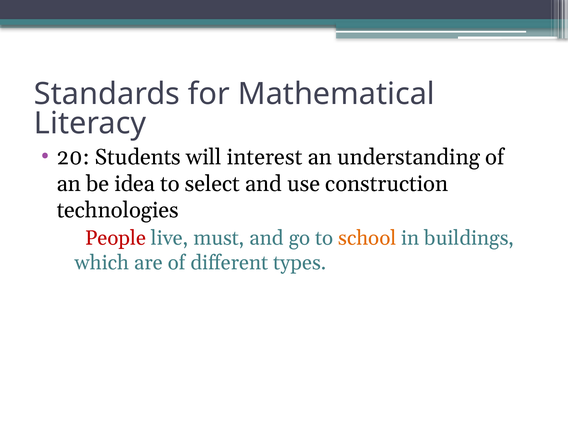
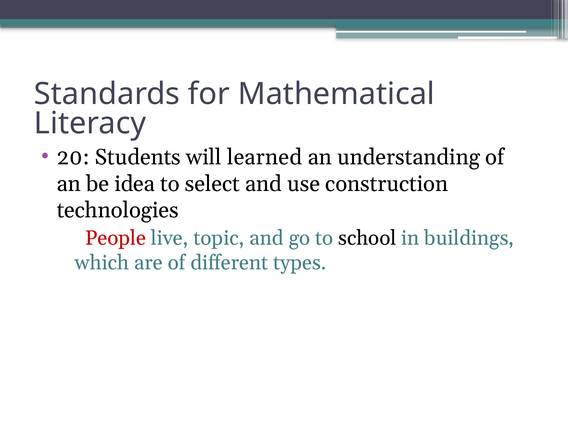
interest: interest -> learned
must: must -> topic
school colour: orange -> black
